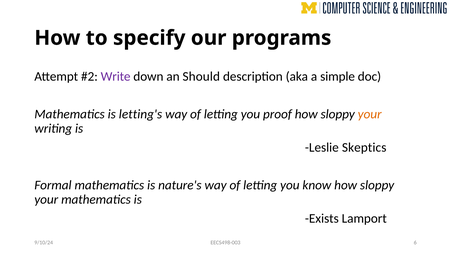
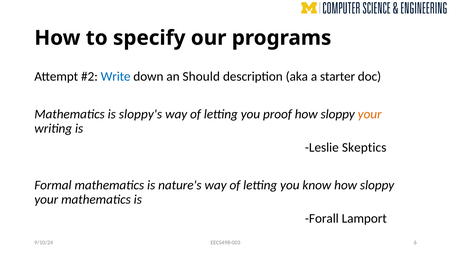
Write colour: purple -> blue
simple: simple -> starter
letting's: letting's -> sloppy's
Exists: Exists -> Forall
